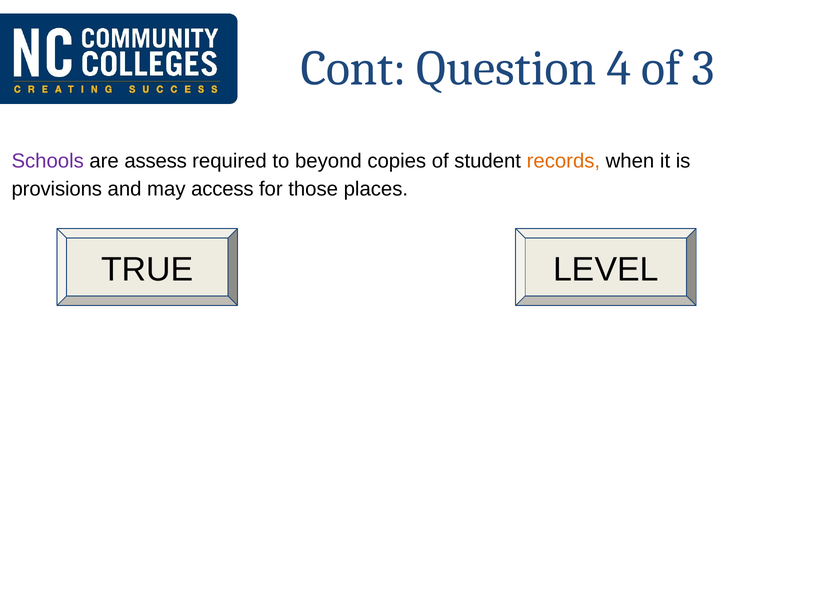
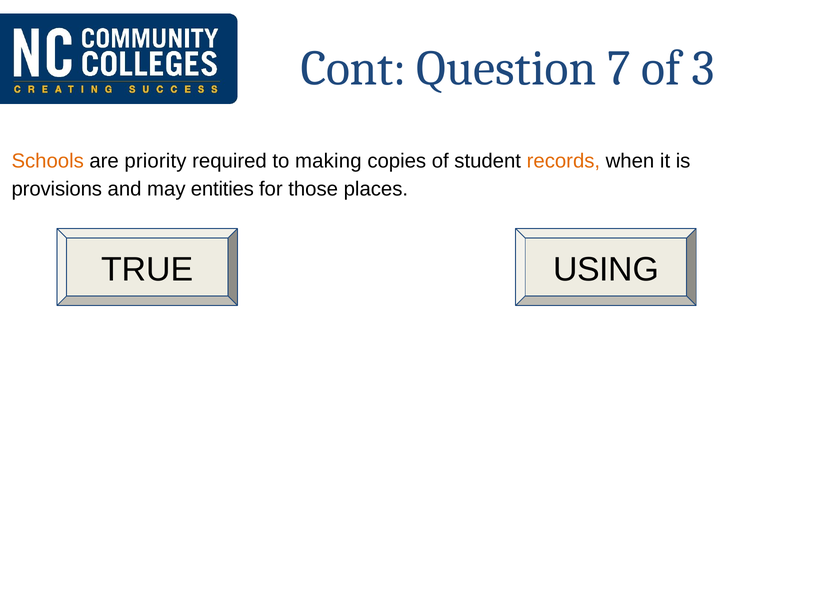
4: 4 -> 7
Schools colour: purple -> orange
assess: assess -> priority
beyond: beyond -> making
access: access -> entities
LEVEL: LEVEL -> USING
